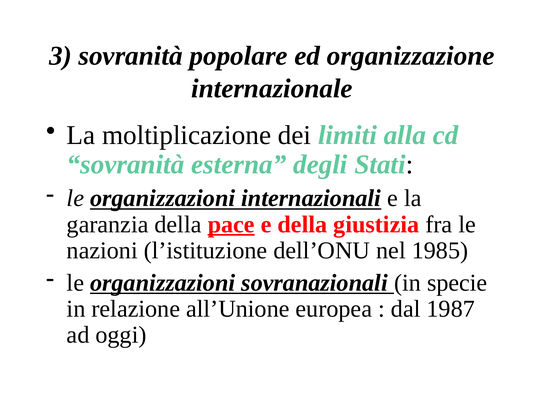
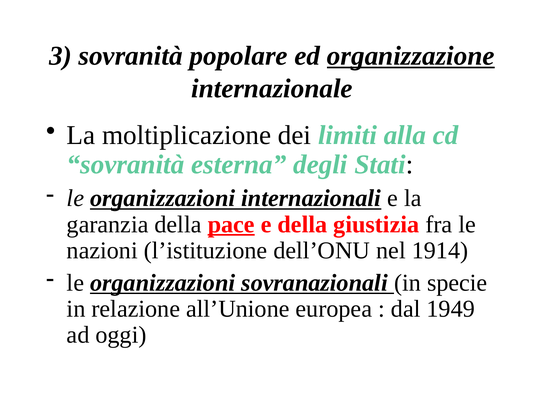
organizzazione underline: none -> present
1985: 1985 -> 1914
1987: 1987 -> 1949
